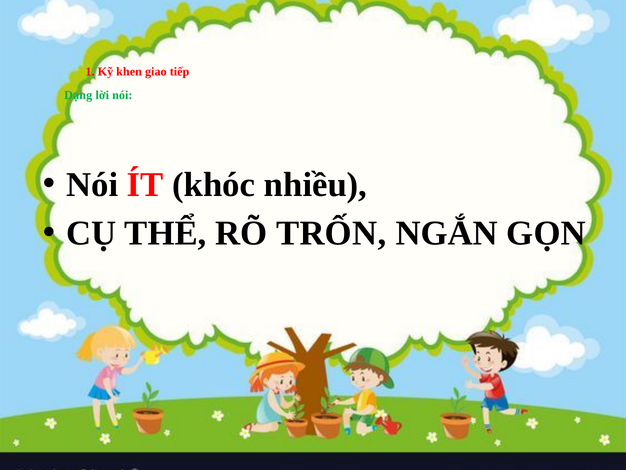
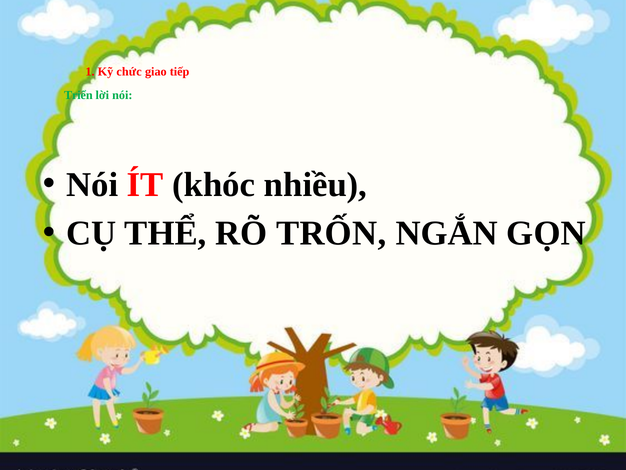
khen: khen -> chức
Dạng: Dạng -> Triển
